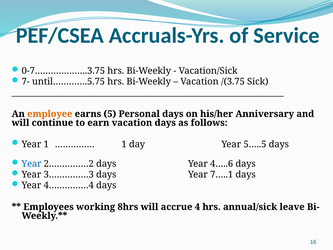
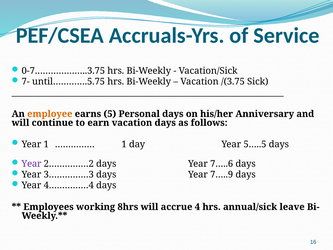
Year at (31, 164) colour: blue -> purple
4…..6: 4…..6 -> 7…..6
7…..1: 7…..1 -> 7…..9
